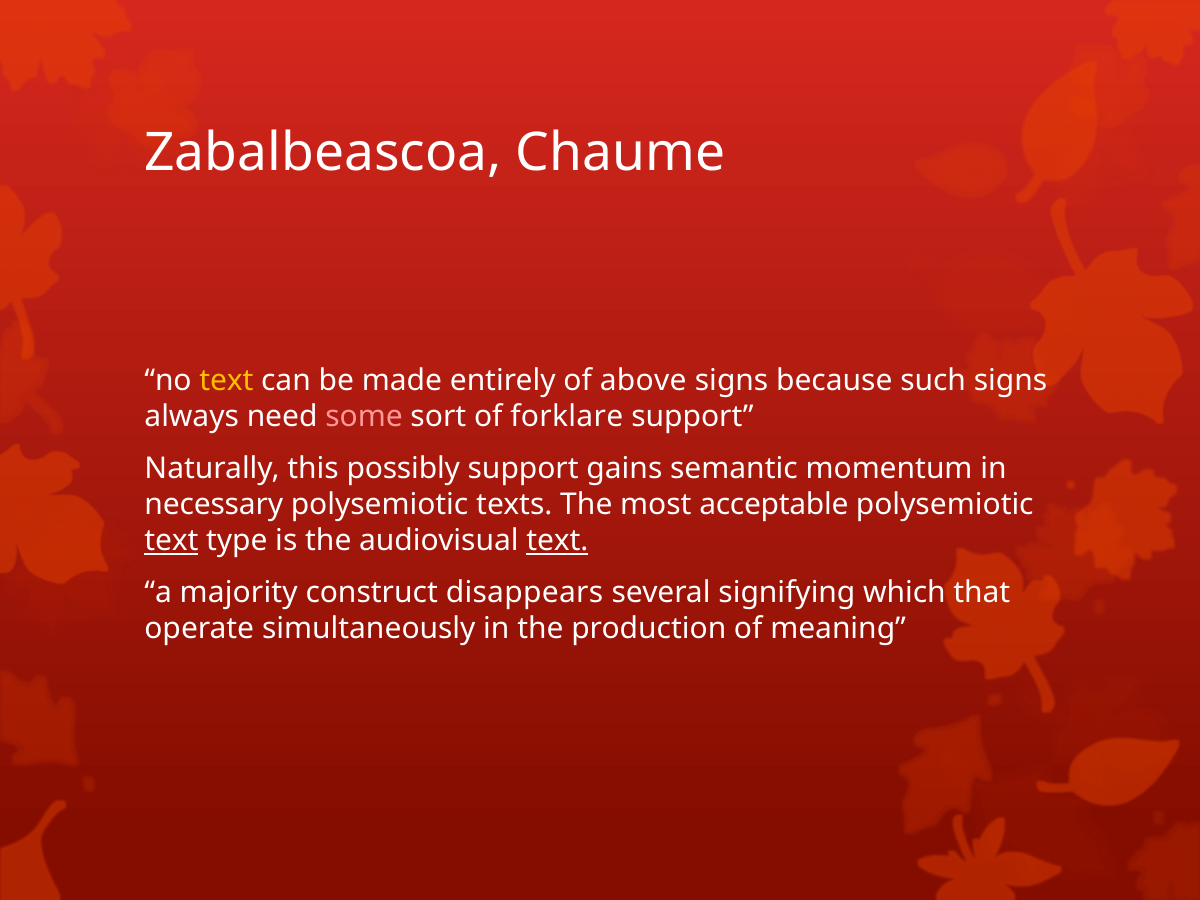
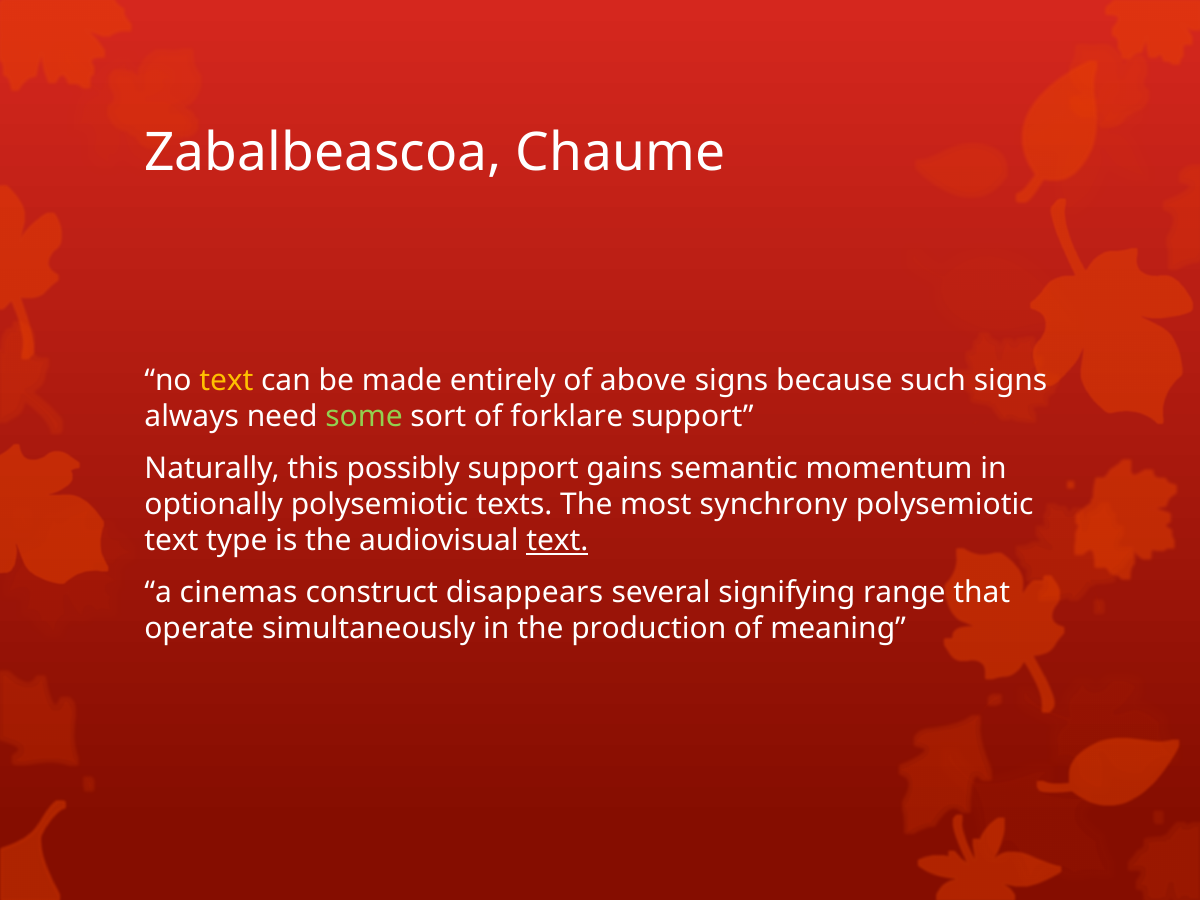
some colour: pink -> light green
necessary: necessary -> optionally
acceptable: acceptable -> synchrony
text at (171, 541) underline: present -> none
majority: majority -> cinemas
which: which -> range
